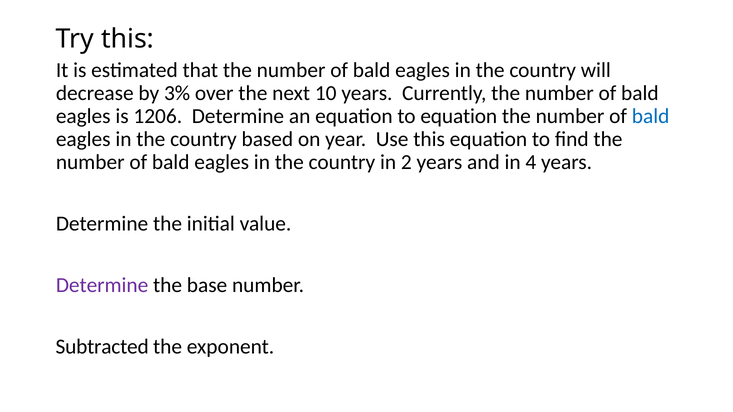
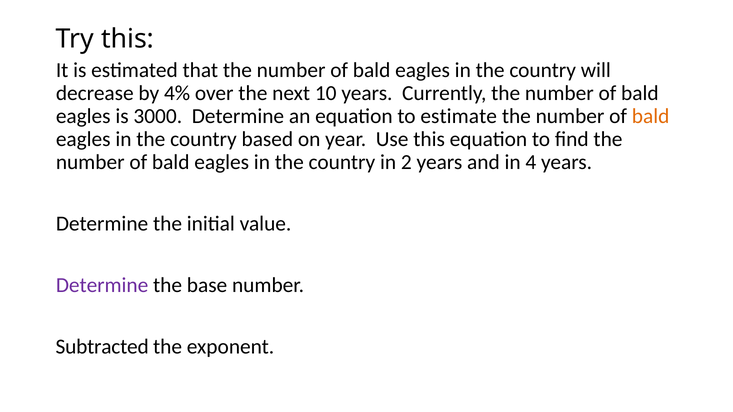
3%: 3% -> 4%
1206: 1206 -> 3000
to equation: equation -> estimate
bald at (651, 116) colour: blue -> orange
